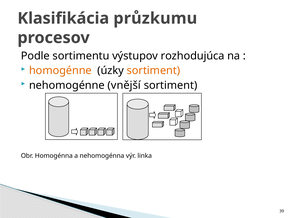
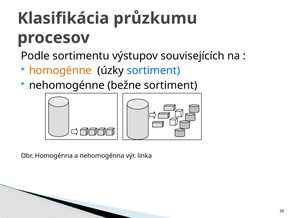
rozhodujúca: rozhodujúca -> souvisejících
sortiment at (153, 71) colour: orange -> blue
vnější: vnější -> bežne
